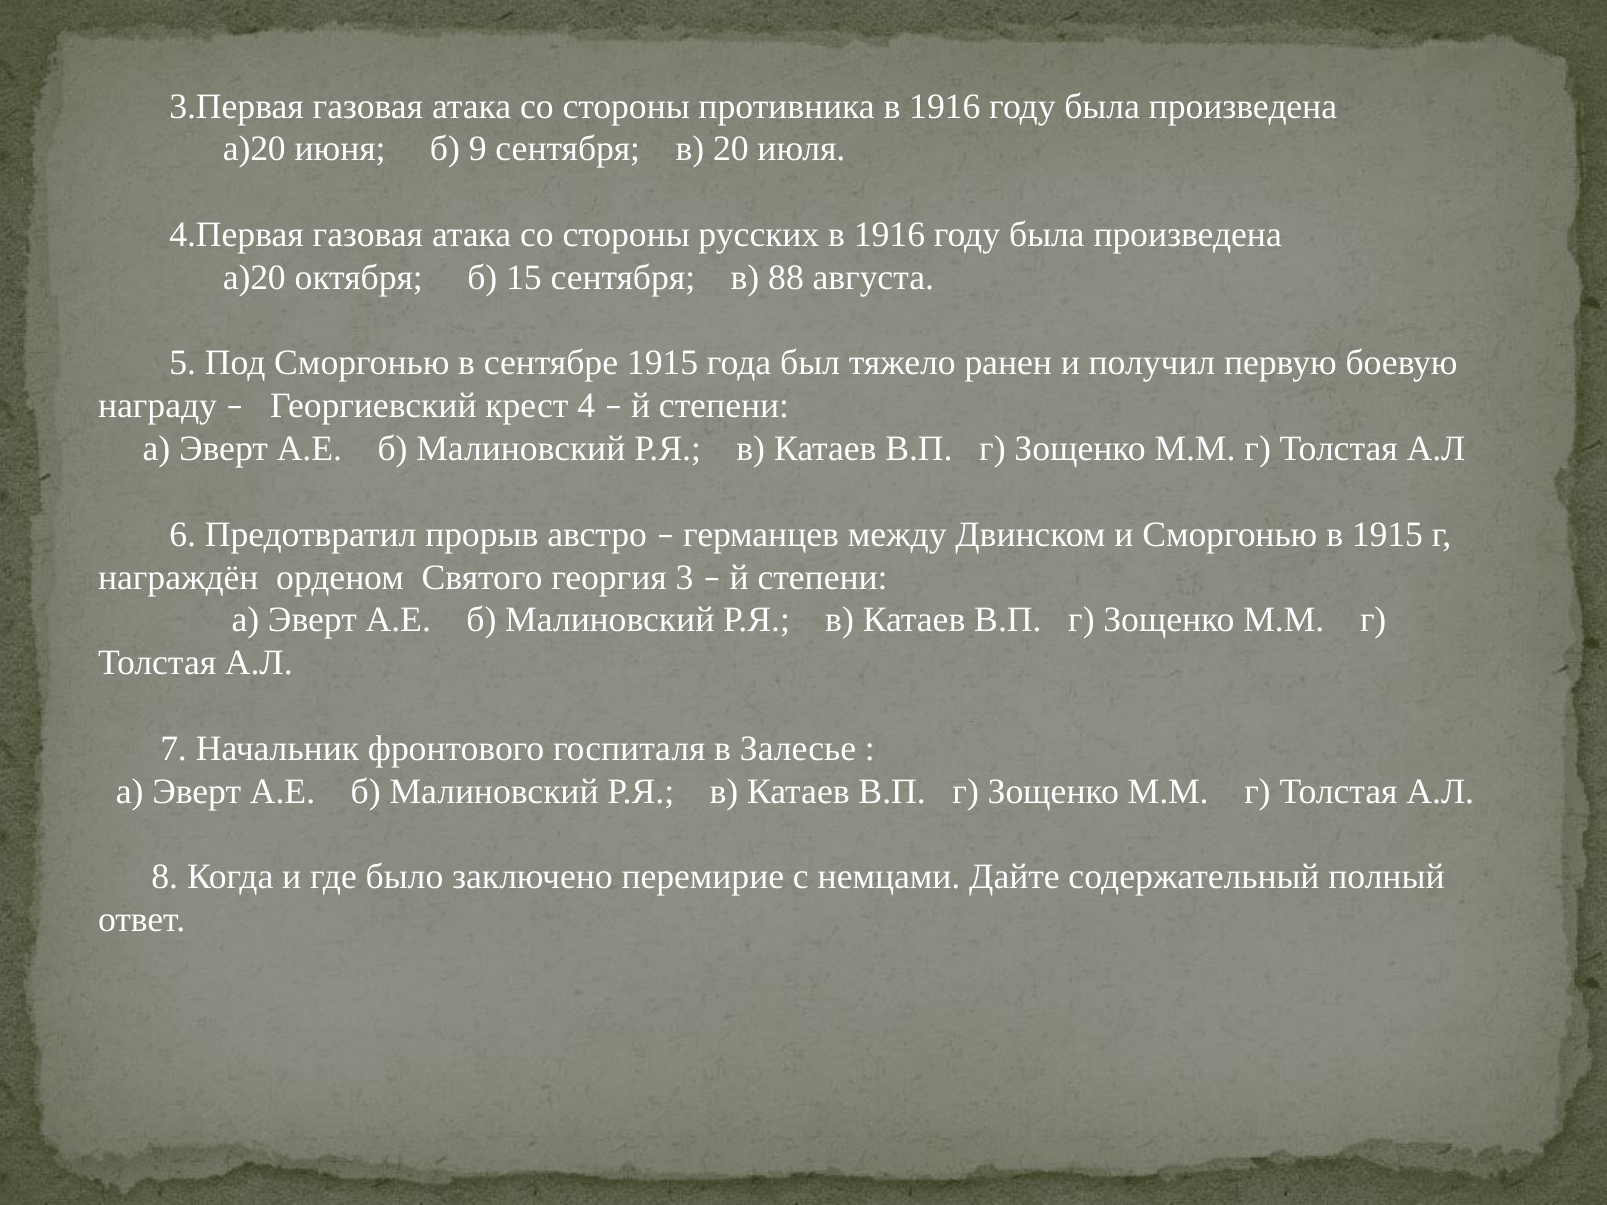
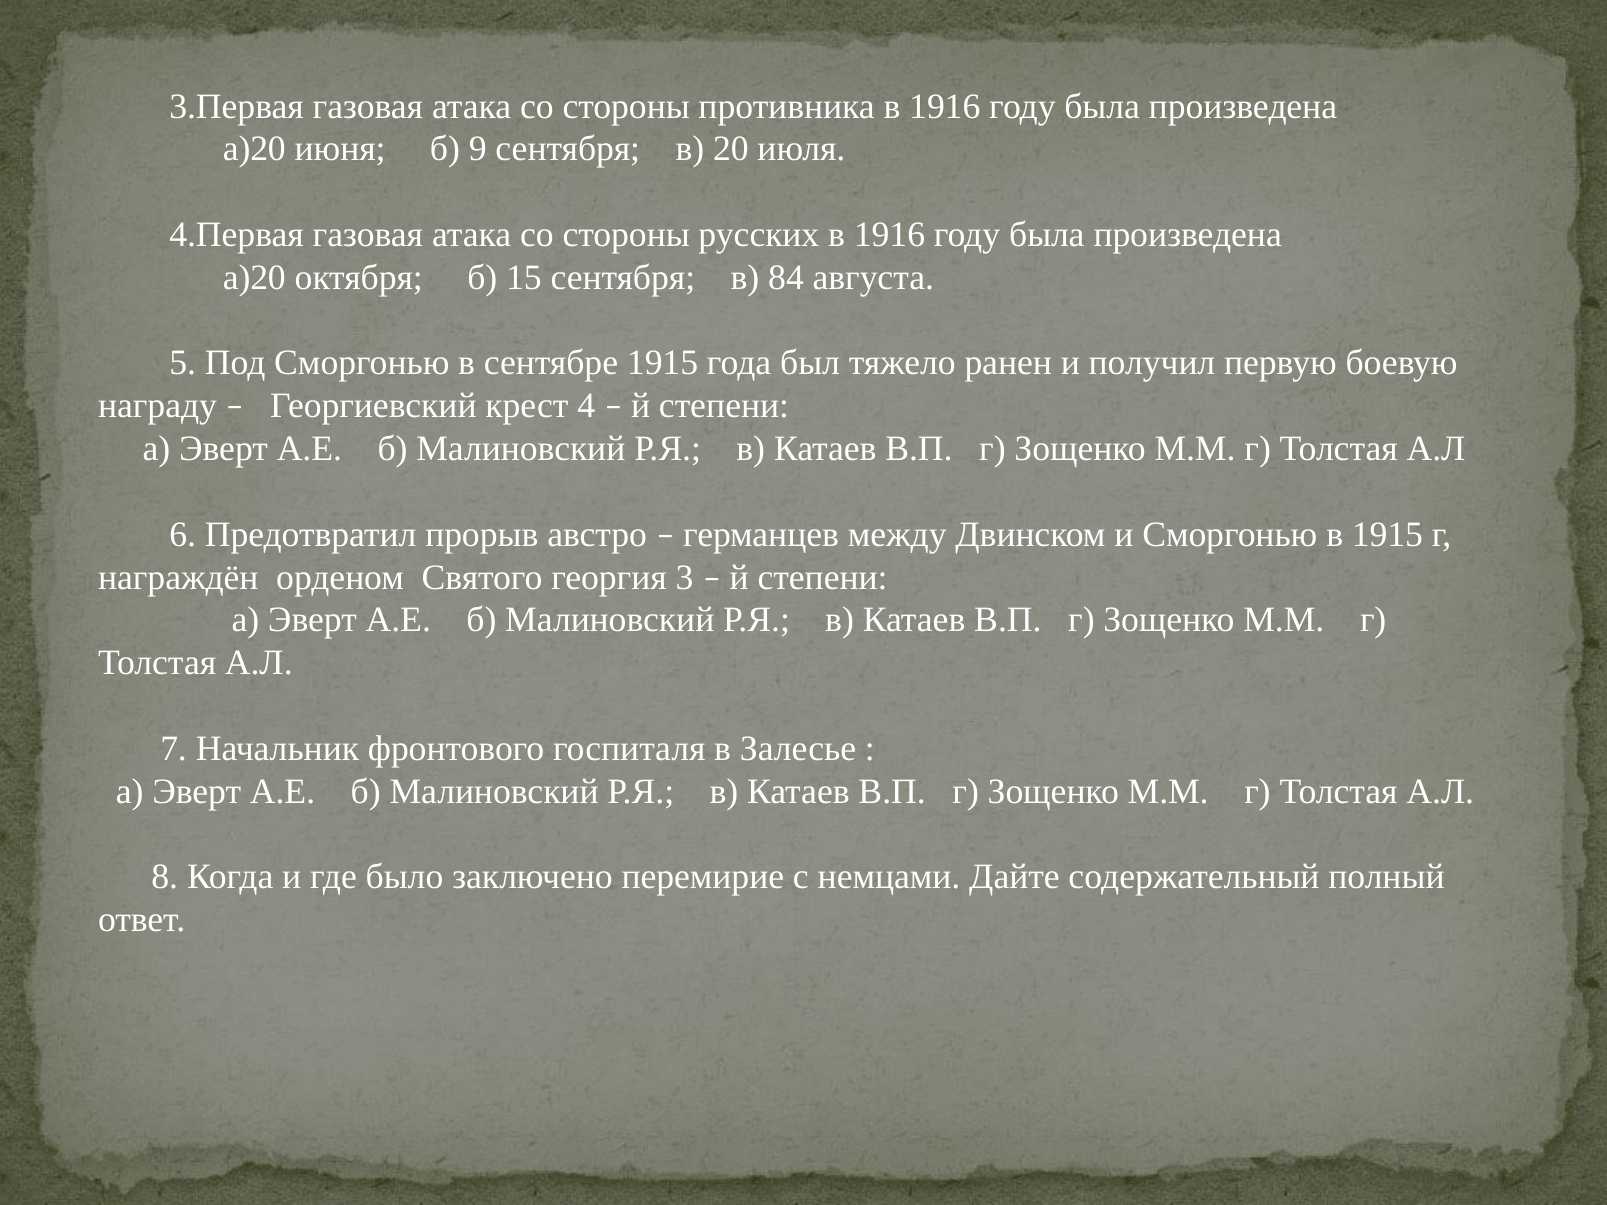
88: 88 -> 84
